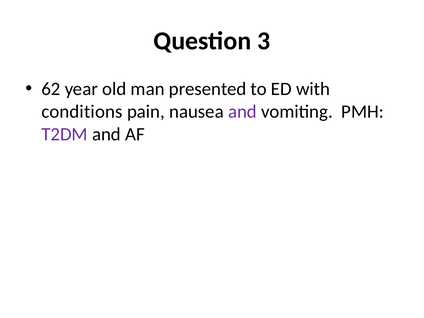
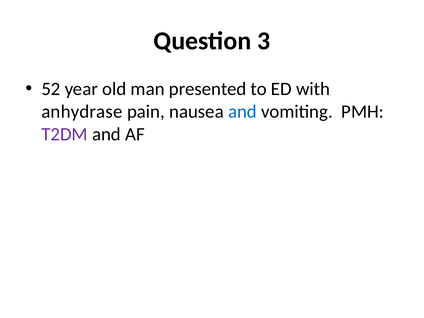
62: 62 -> 52
conditions: conditions -> anhydrase
and at (242, 112) colour: purple -> blue
